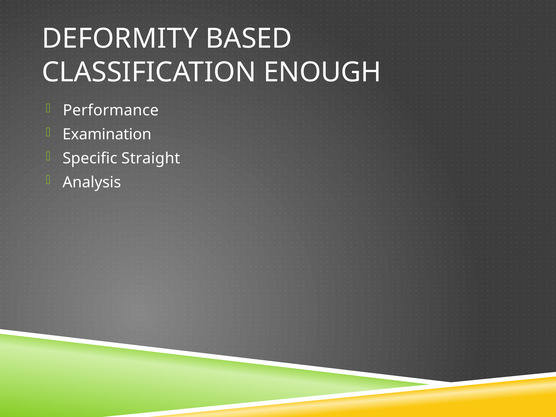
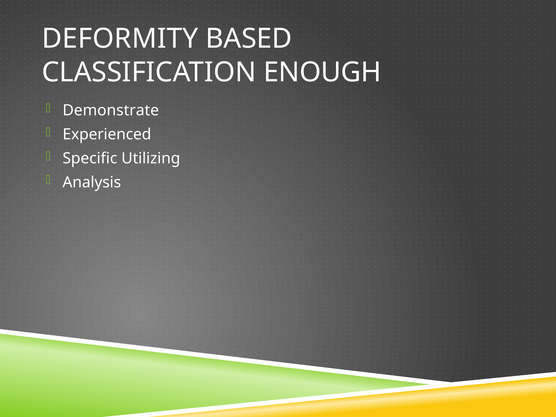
Performance: Performance -> Demonstrate
Examination: Examination -> Experienced
Straight: Straight -> Utilizing
